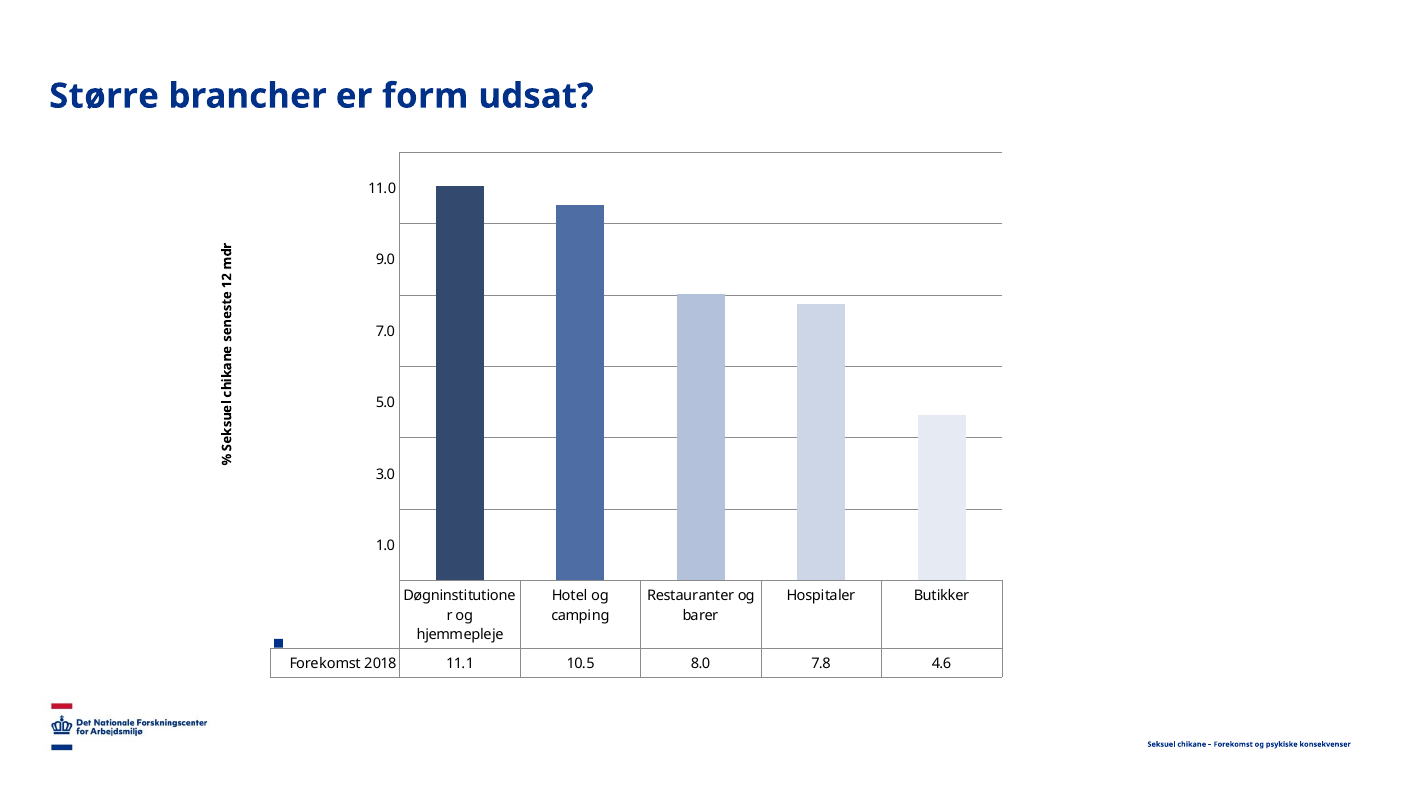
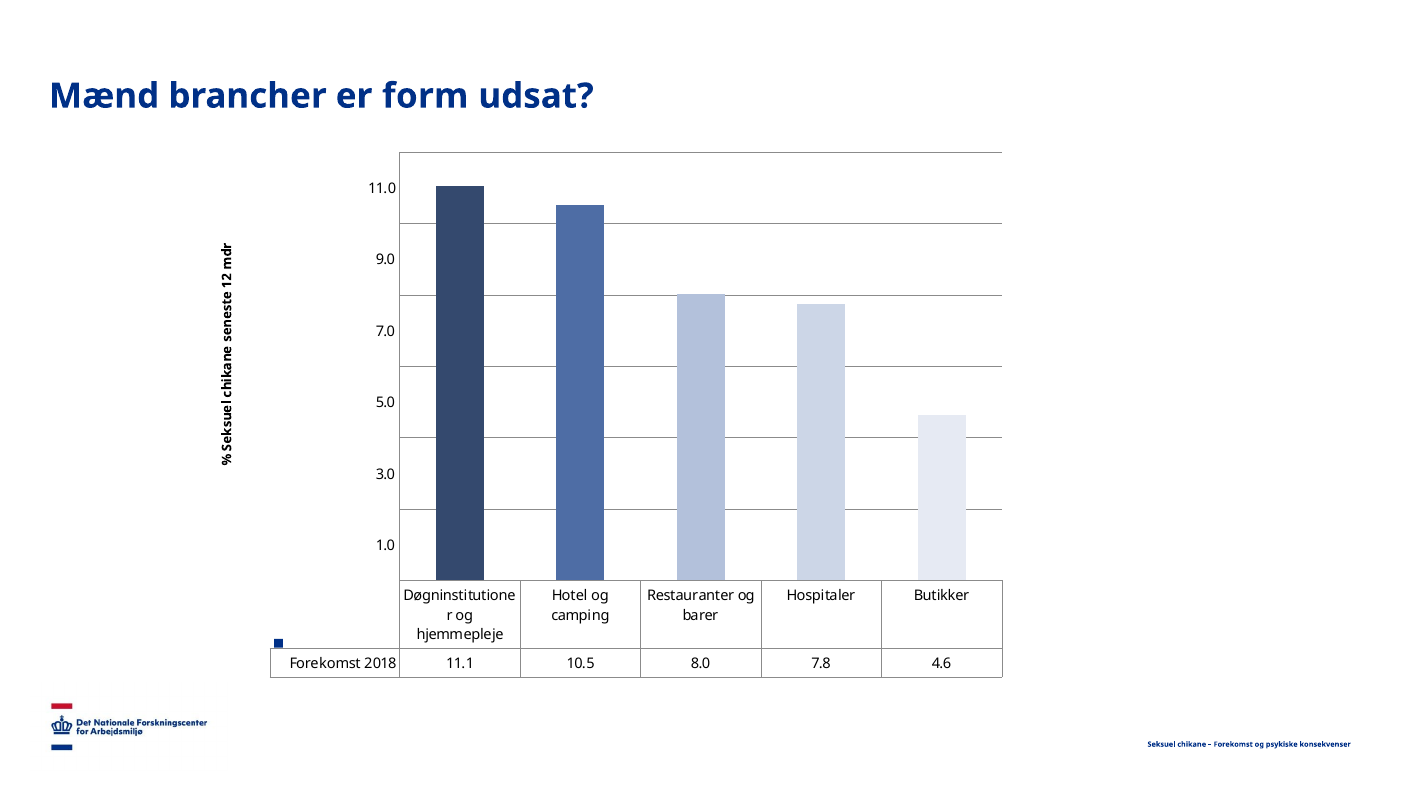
Større: Større -> Mænd
